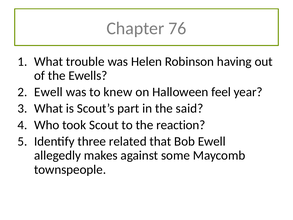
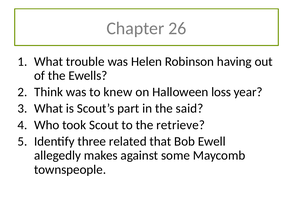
76: 76 -> 26
Ewell at (48, 92): Ewell -> Think
feel: feel -> loss
reaction: reaction -> retrieve
